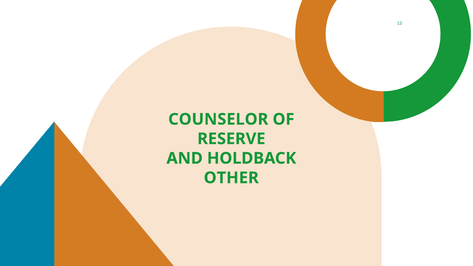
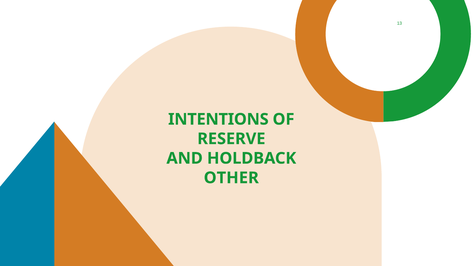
COUNSELOR: COUNSELOR -> INTENTIONS
